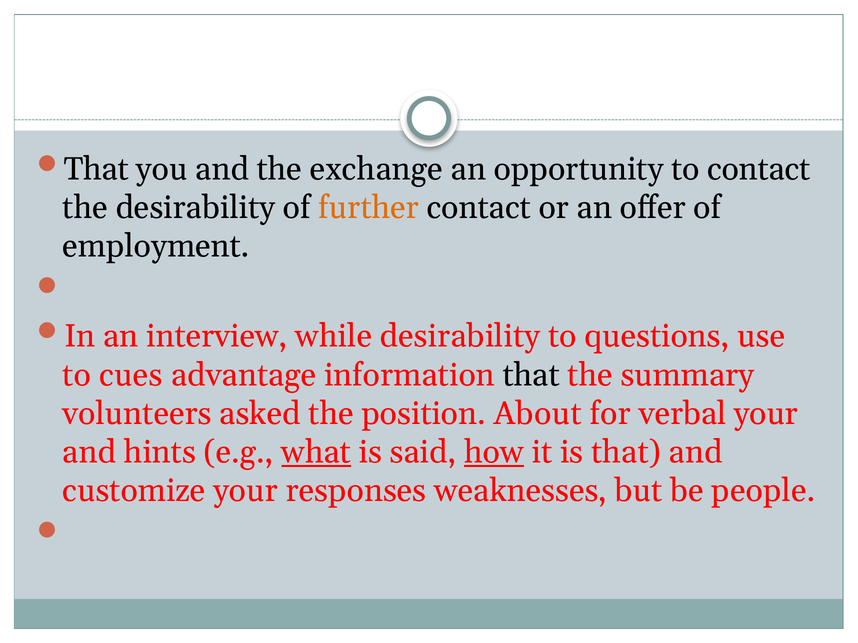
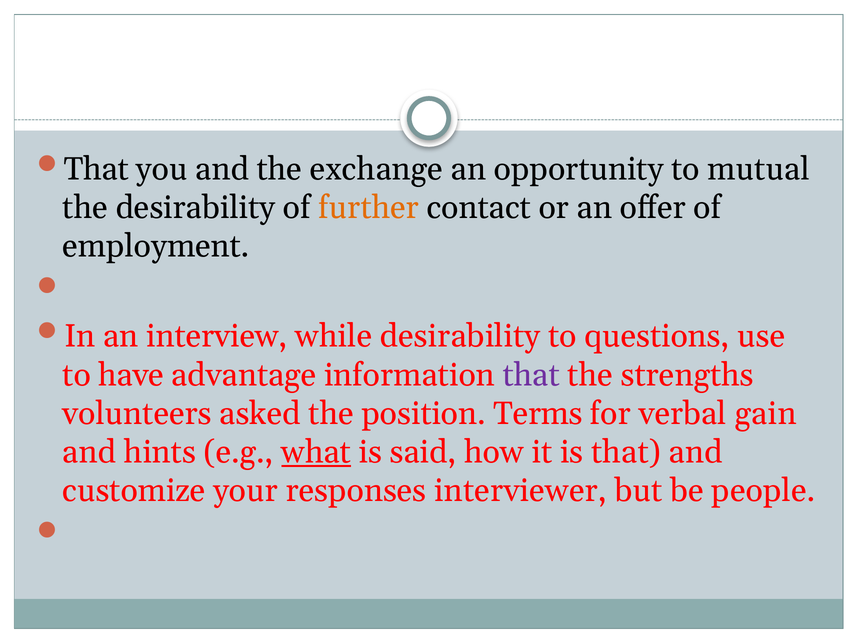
to contact: contact -> mutual
cues: cues -> have
that at (531, 375) colour: black -> purple
summary: summary -> strengths
About: About -> Terms
verbal your: your -> gain
how underline: present -> none
weaknesses: weaknesses -> interviewer
